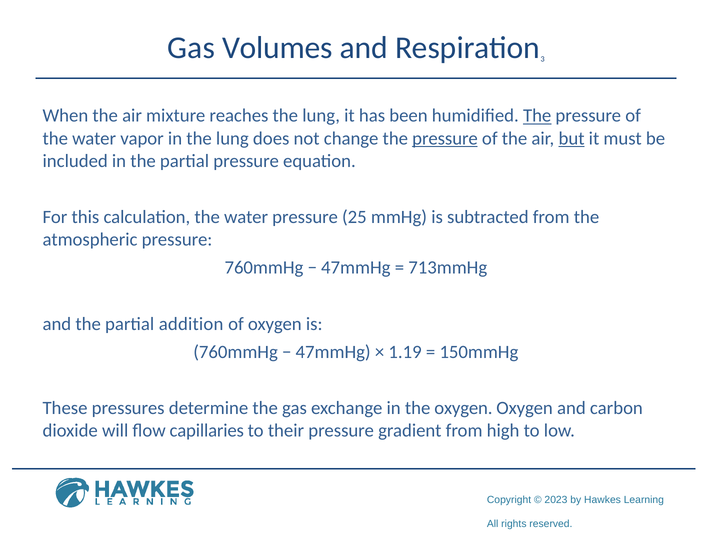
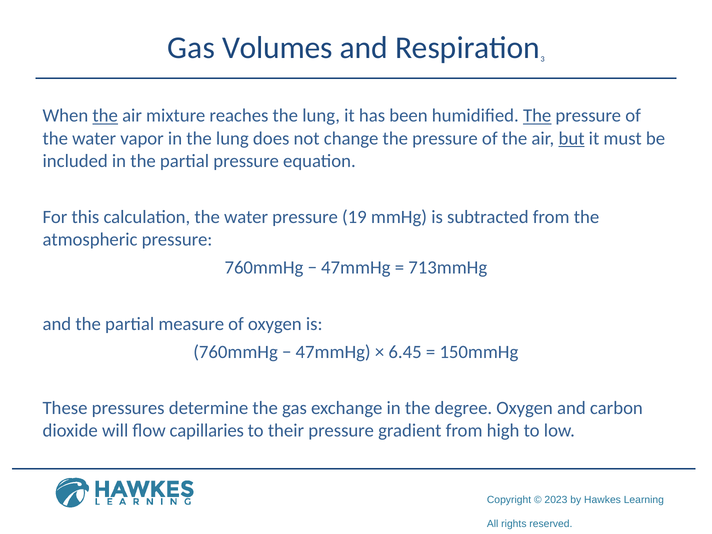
the at (105, 116) underline: none -> present
pressure at (445, 138) underline: present -> none
25: 25 -> 19
addition: addition -> measure
1.19: 1.19 -> 6.45
the oxygen: oxygen -> degree
